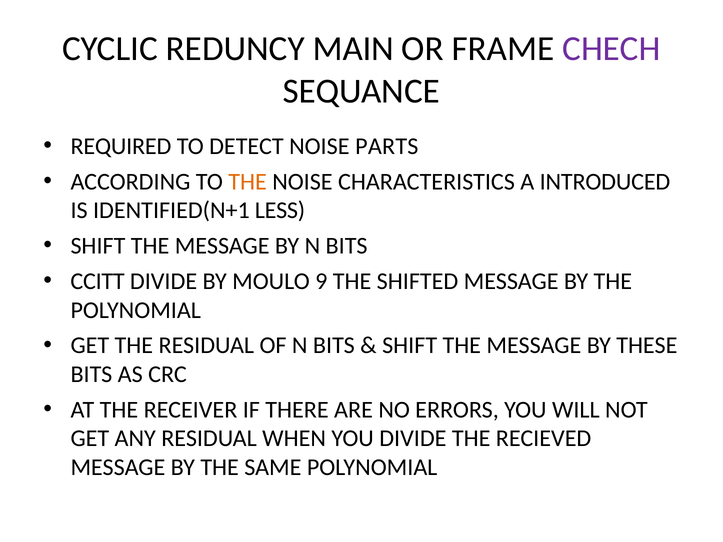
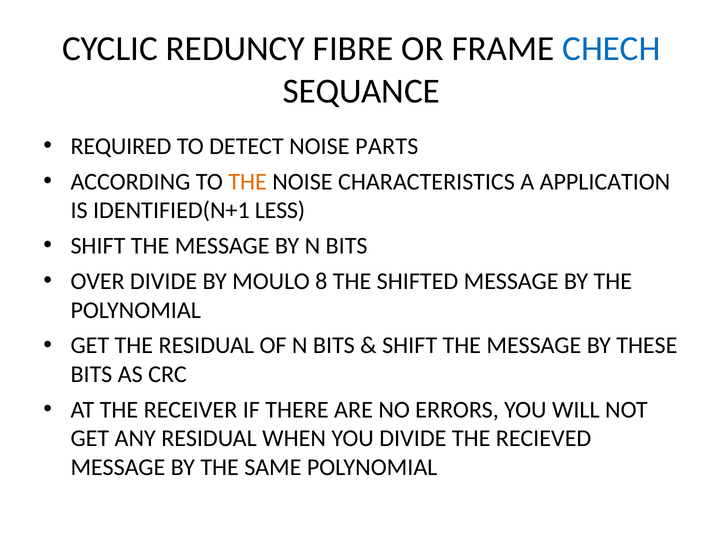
MAIN: MAIN -> FIBRE
CHECH colour: purple -> blue
INTRODUCED: INTRODUCED -> APPLICATION
CCITT: CCITT -> OVER
9: 9 -> 8
